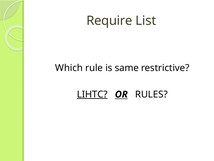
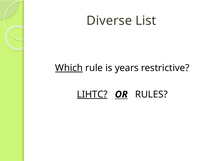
Require: Require -> Diverse
Which underline: none -> present
same: same -> years
